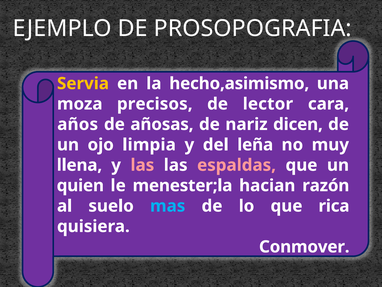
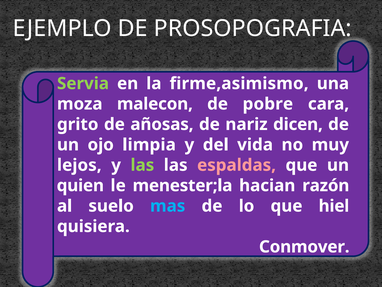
Servia colour: yellow -> light green
hecho,asimismo: hecho,asimismo -> firme,asimismo
precisos: precisos -> malecon
lector: lector -> pobre
años: años -> grito
leña: leña -> vida
llena: llena -> lejos
las at (142, 165) colour: pink -> light green
rica: rica -> hiel
